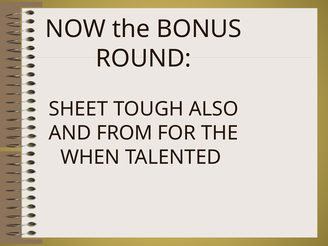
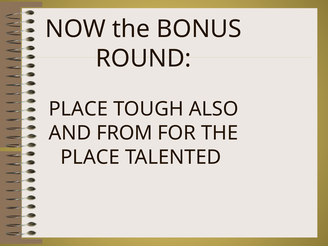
SHEET at (78, 109): SHEET -> PLACE
WHEN at (90, 157): WHEN -> PLACE
